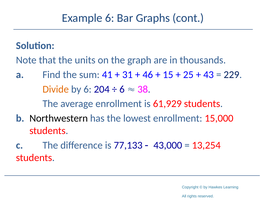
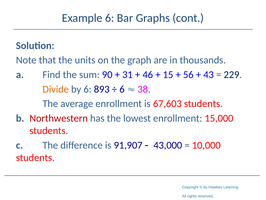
41: 41 -> 90
25: 25 -> 56
204: 204 -> 893
61,929: 61,929 -> 67,603
Northwestern colour: black -> red
77,133: 77,133 -> 91,907
13,254: 13,254 -> 10,000
